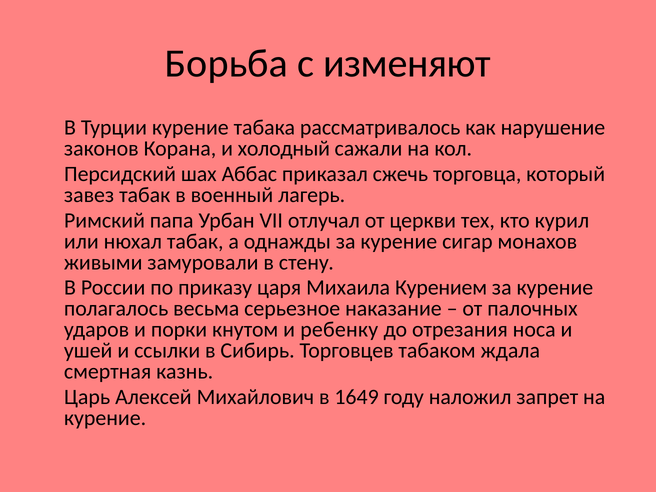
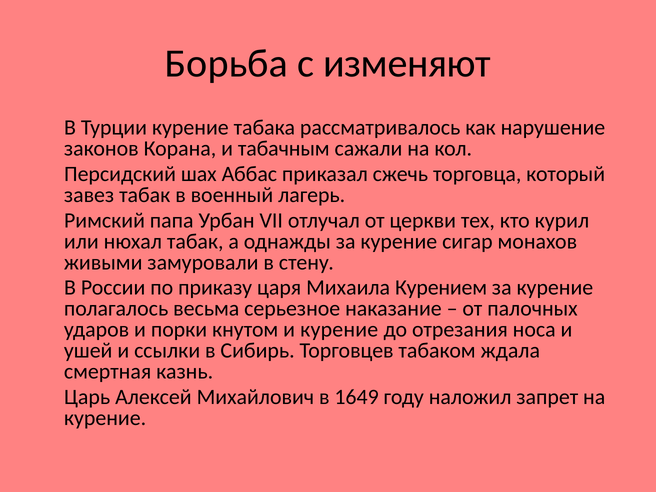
холодный: холодный -> табачным
и ребенку: ребенку -> курение
